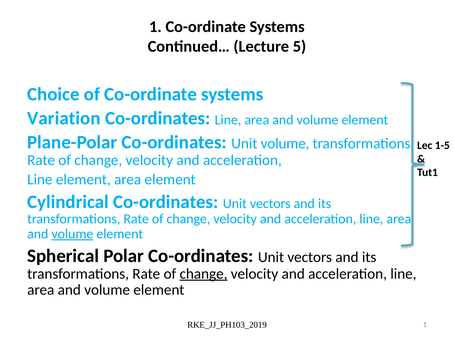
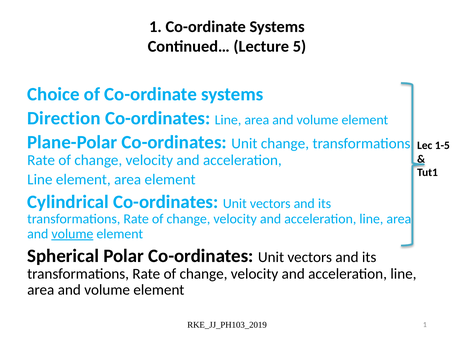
Variation: Variation -> Direction
Unit volume: volume -> change
change at (204, 274) underline: present -> none
